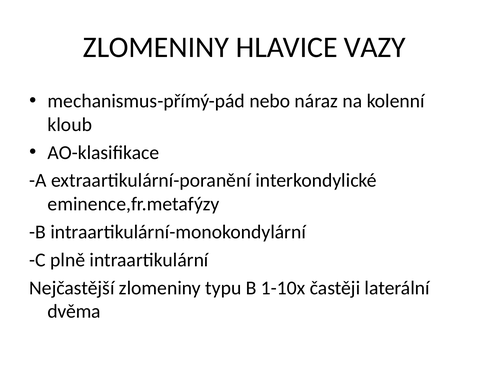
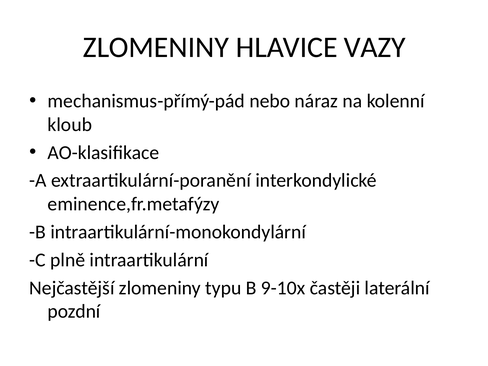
1-10x: 1-10x -> 9-10x
dvěma: dvěma -> pozdní
